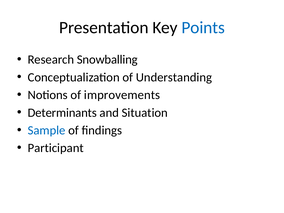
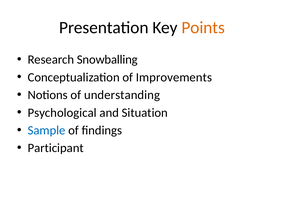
Points colour: blue -> orange
Understanding: Understanding -> Improvements
improvements: improvements -> understanding
Determinants: Determinants -> Psychological
